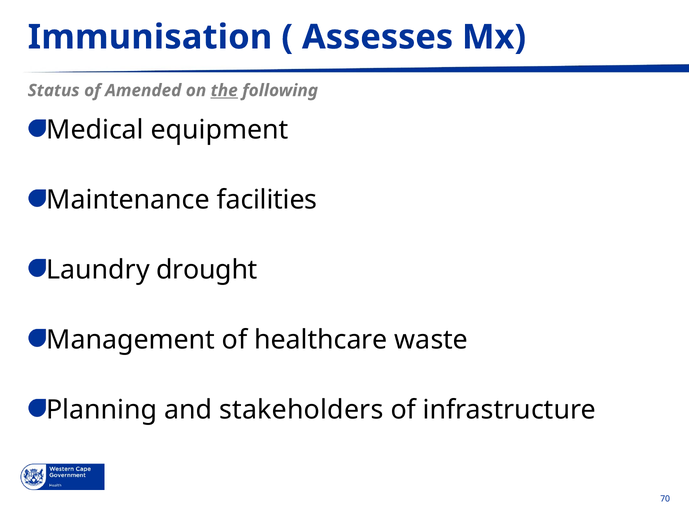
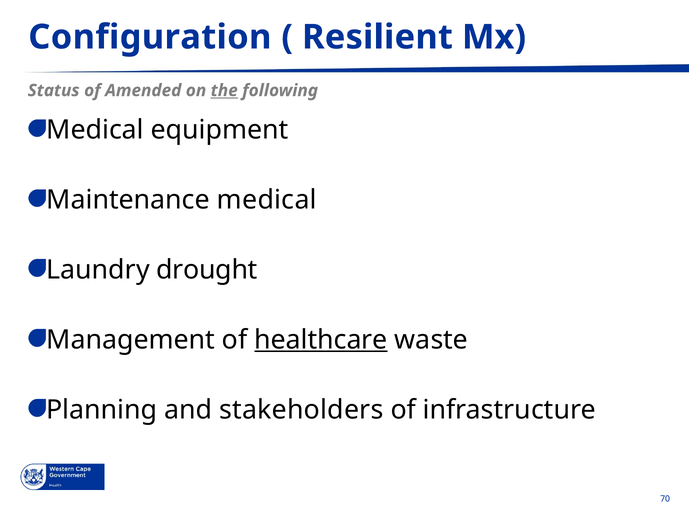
Immunisation: Immunisation -> Configuration
Assesses: Assesses -> Resilient
Maintenance facilities: facilities -> medical
healthcare underline: none -> present
